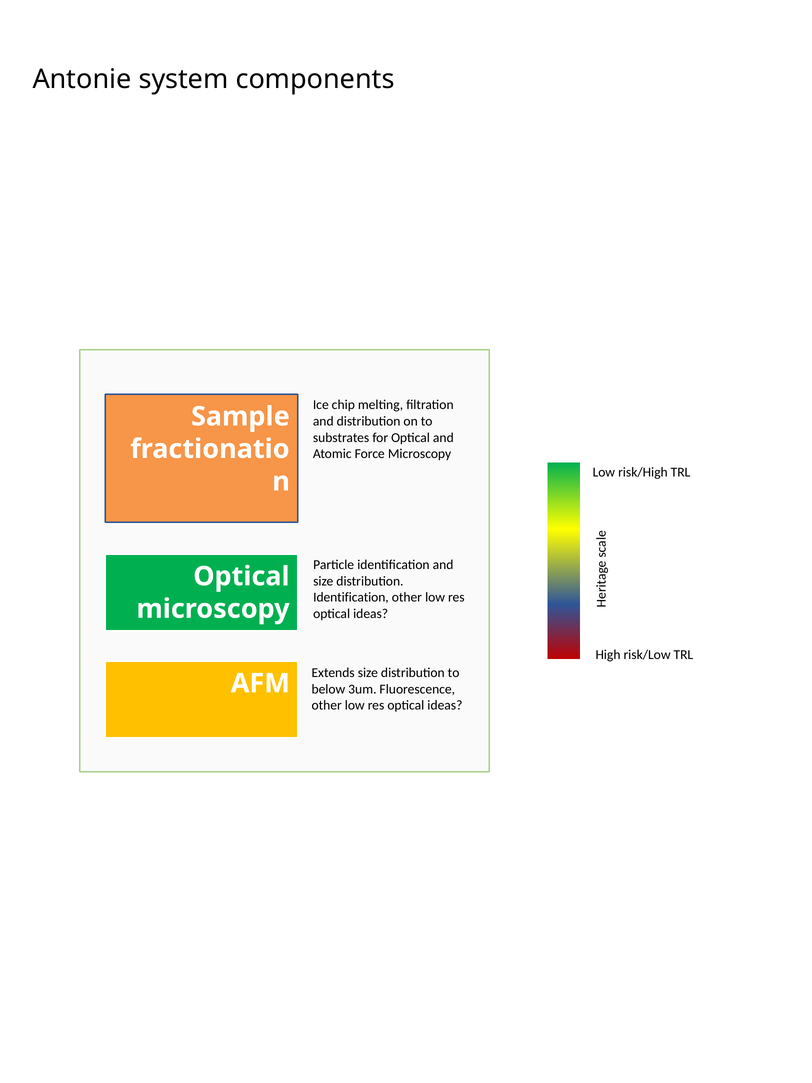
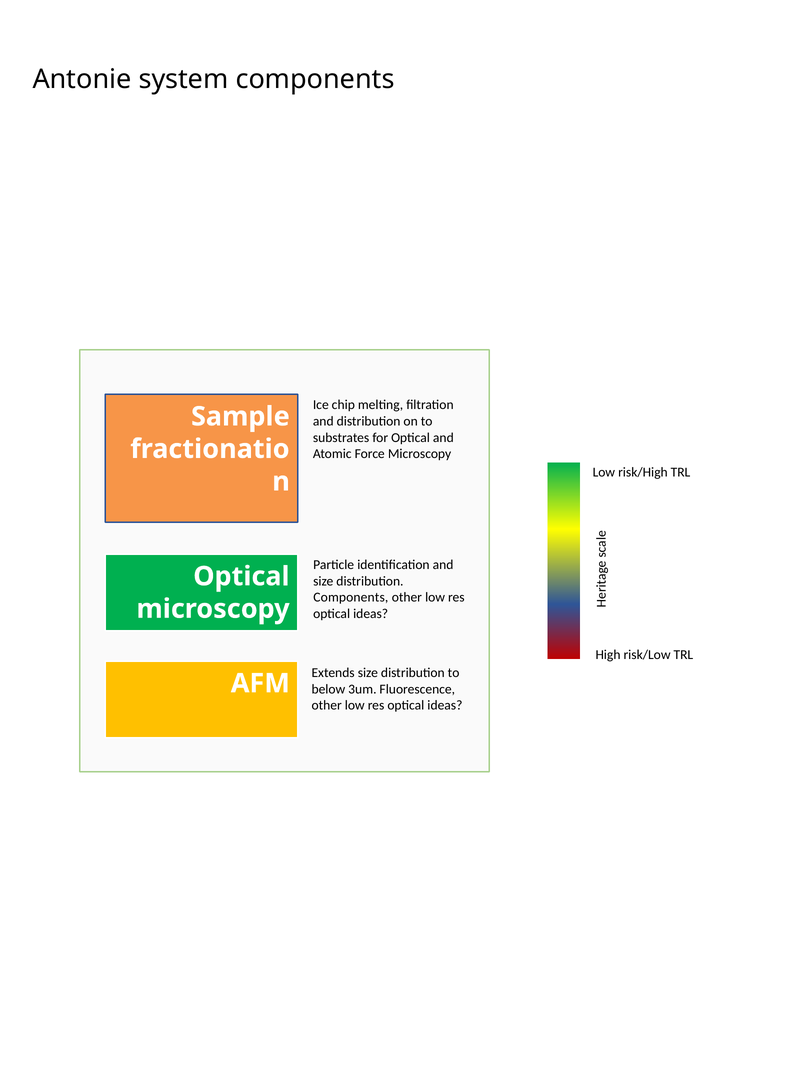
Identification at (351, 597): Identification -> Components
